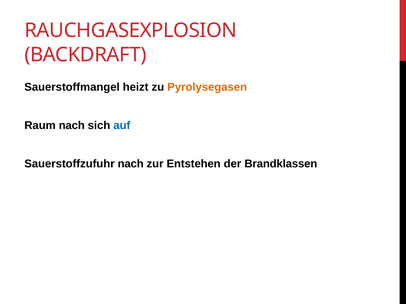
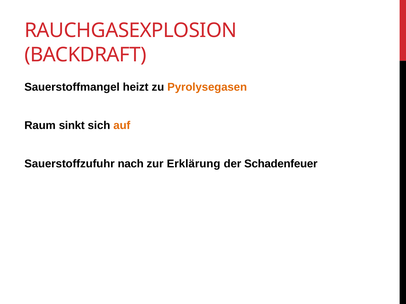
Raum nach: nach -> sinkt
auf colour: blue -> orange
Entstehen: Entstehen -> Erklärung
Brandklassen: Brandklassen -> Schadenfeuer
